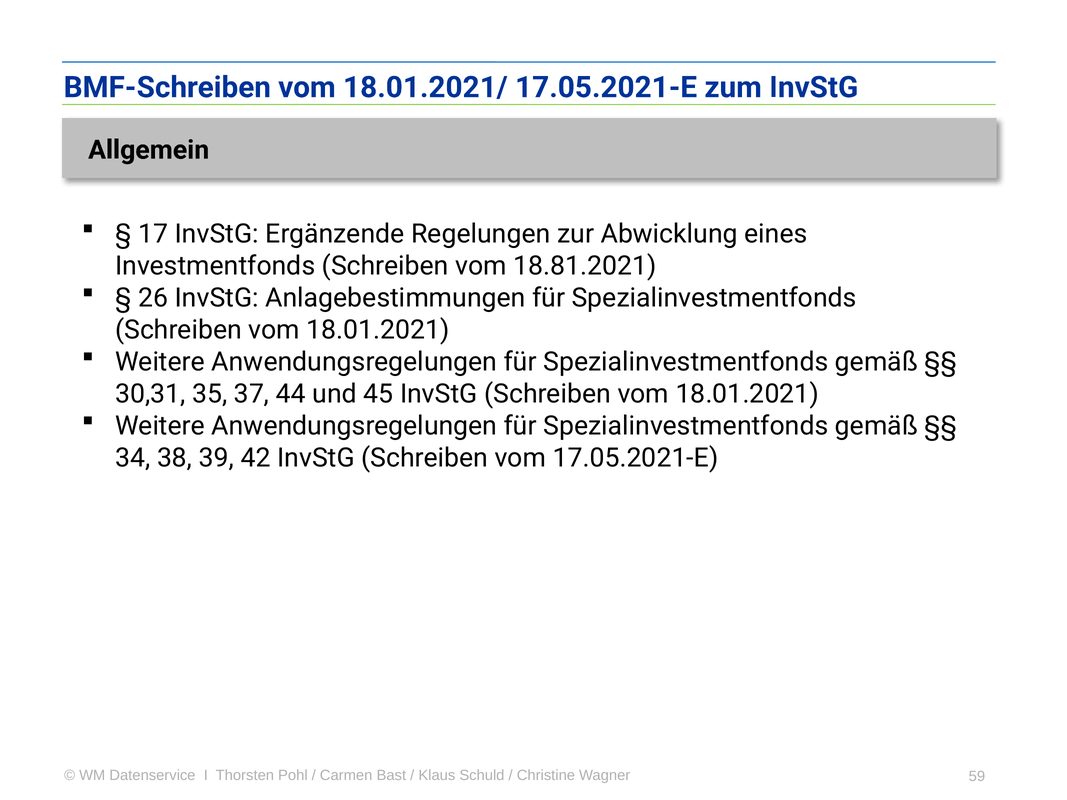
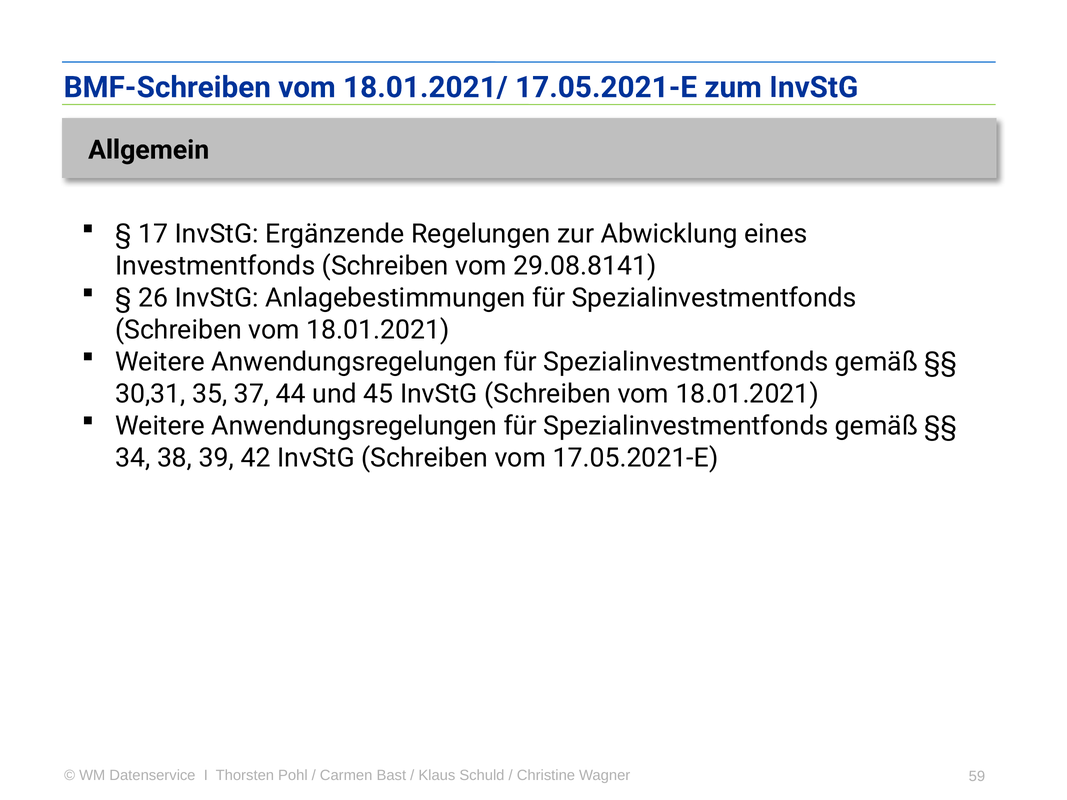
18.81.2021: 18.81.2021 -> 29.08.8141
